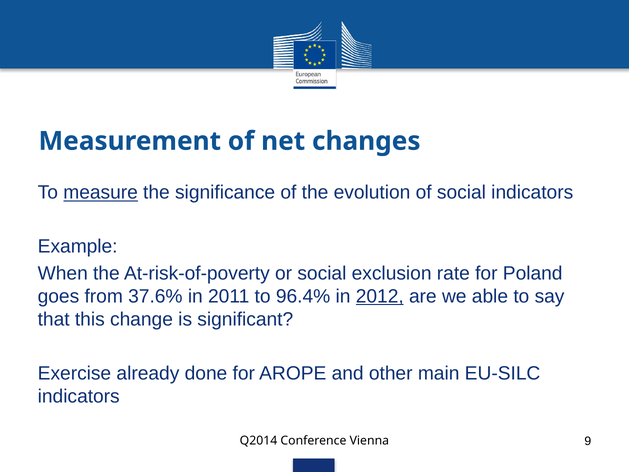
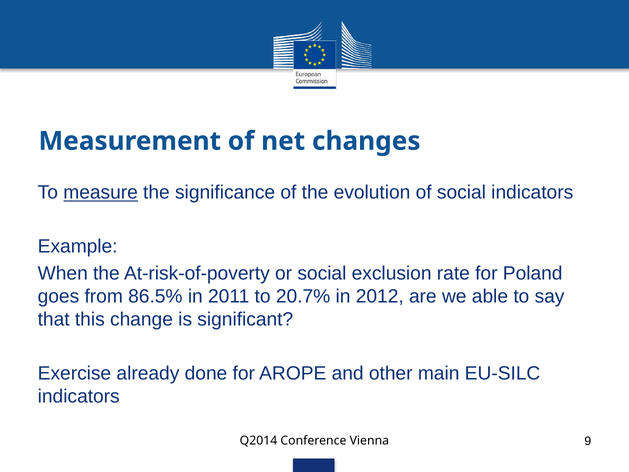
37.6%: 37.6% -> 86.5%
96.4%: 96.4% -> 20.7%
2012 underline: present -> none
